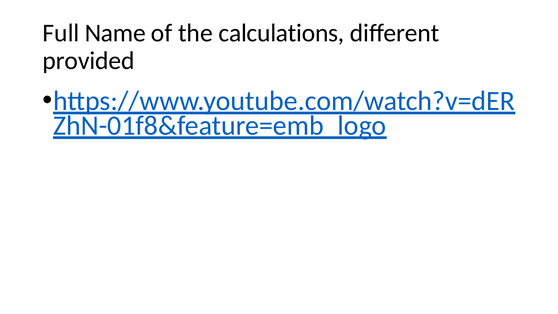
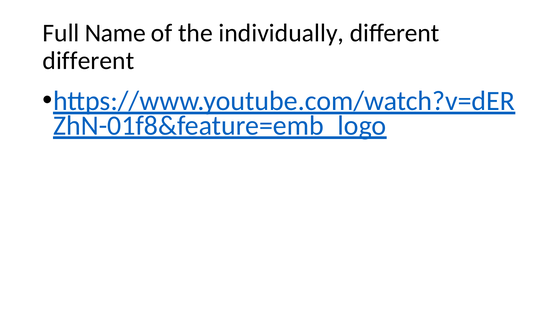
calculations: calculations -> individually
provided at (89, 61): provided -> different
